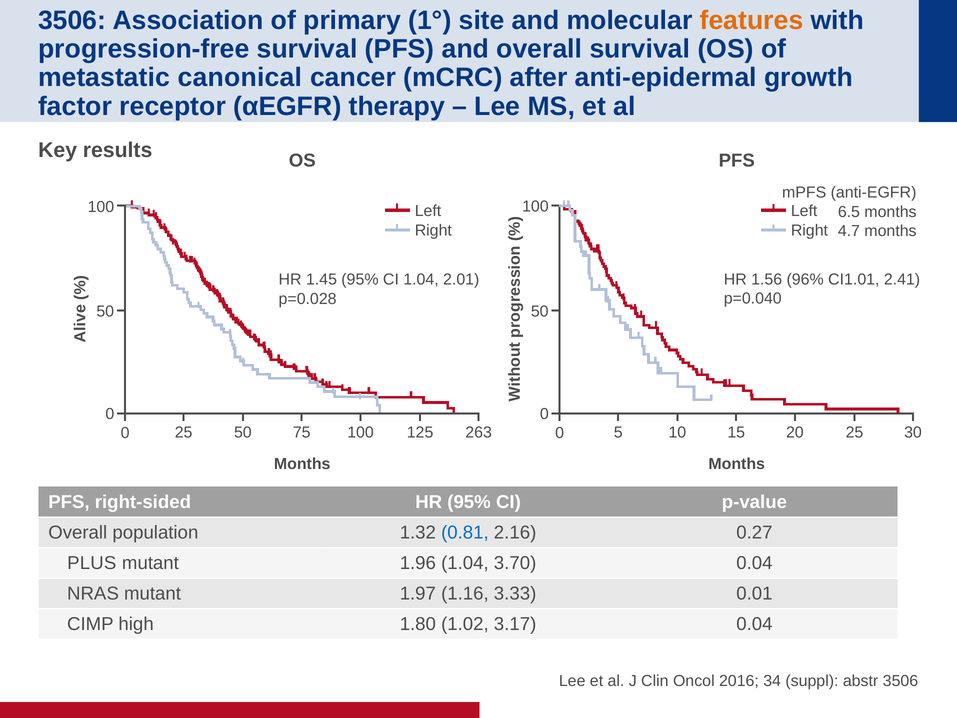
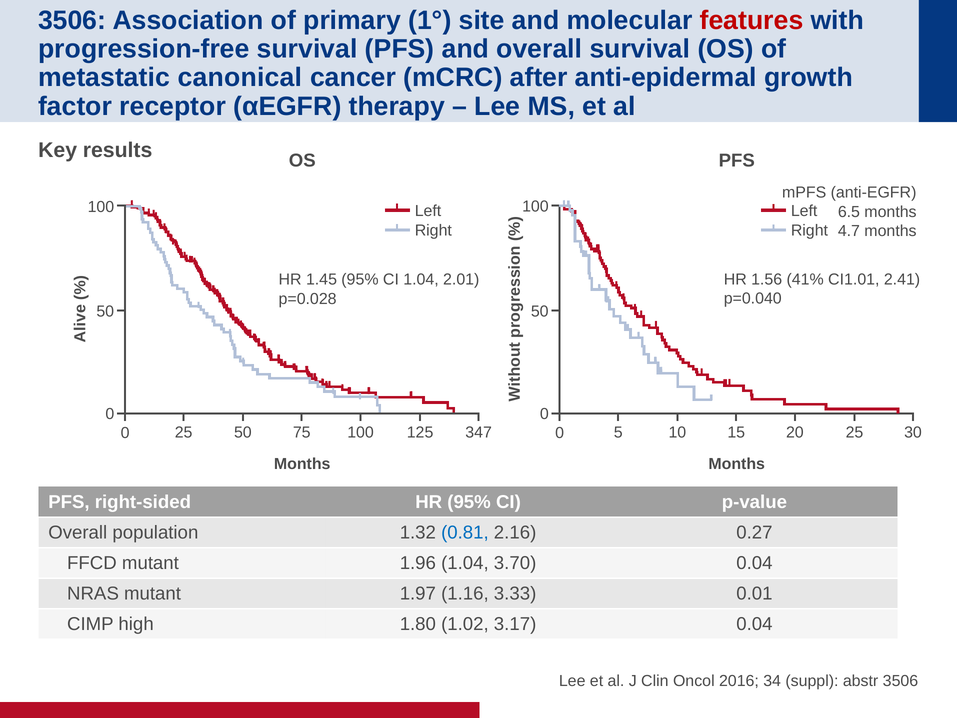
features colour: orange -> red
96%: 96% -> 41%
263: 263 -> 347
PLUS: PLUS -> FFCD
